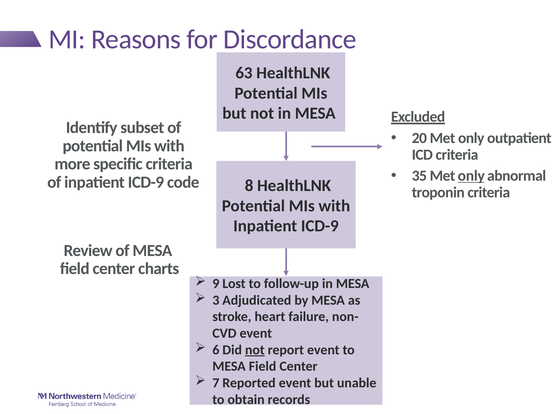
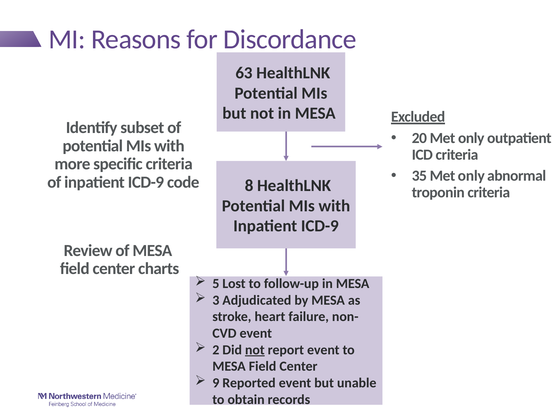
only at (471, 176) underline: present -> none
9: 9 -> 5
6: 6 -> 2
7: 7 -> 9
